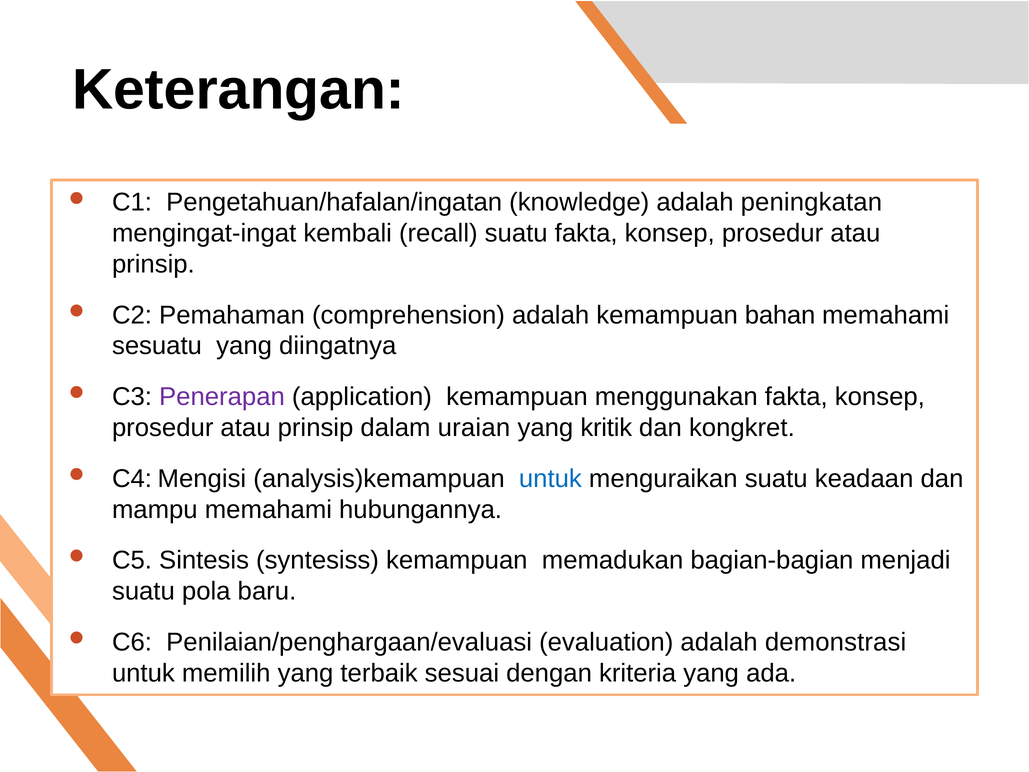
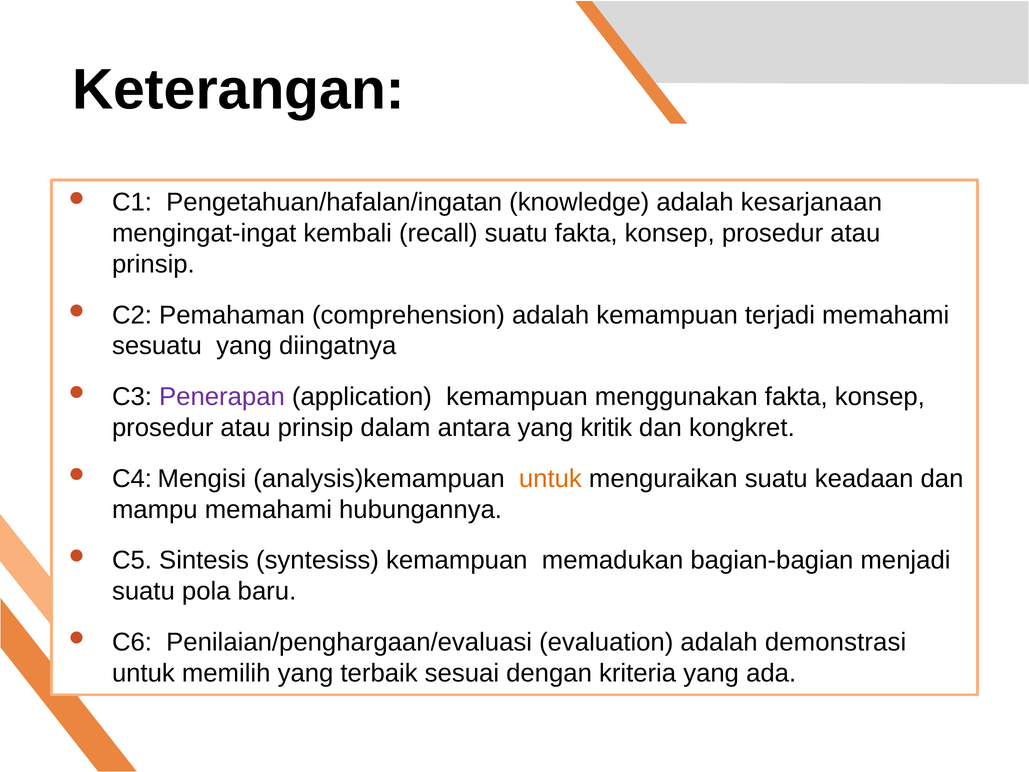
peningkatan: peningkatan -> kesarjanaan
bahan: bahan -> terjadi
uraian: uraian -> antara
untuk at (550, 479) colour: blue -> orange
